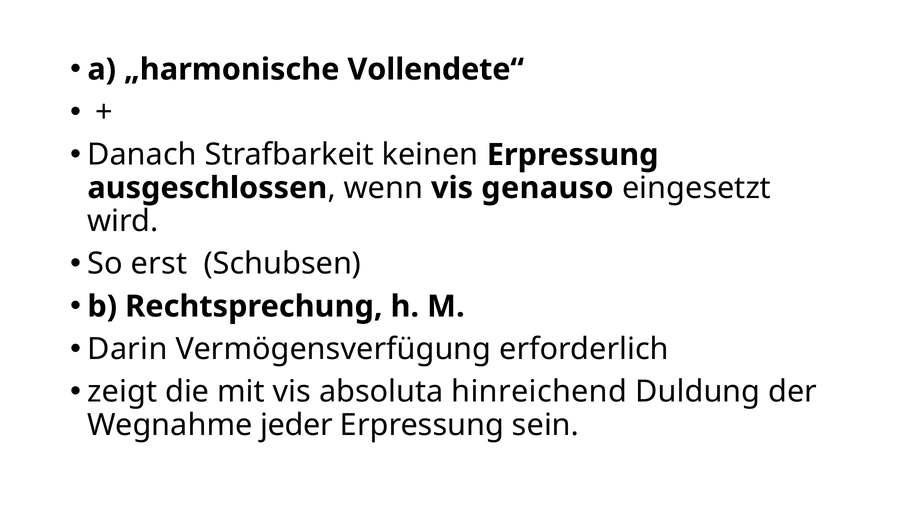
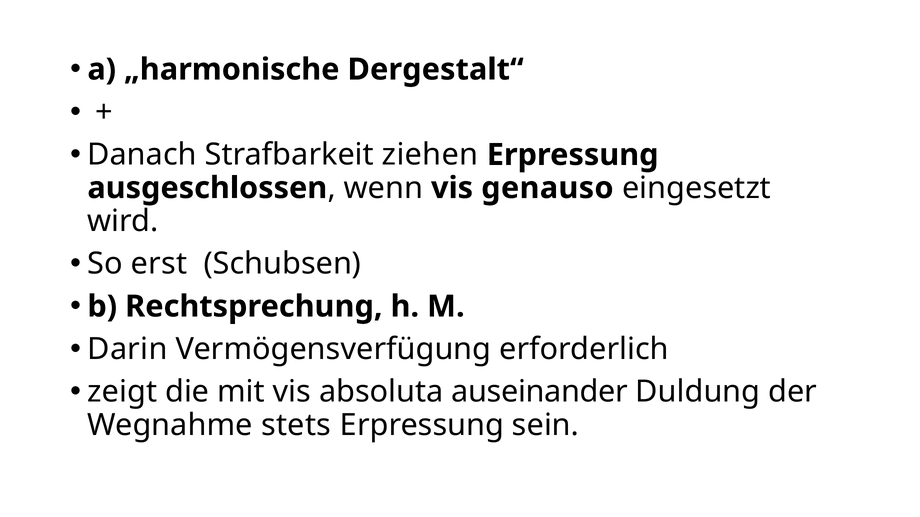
Vollendete“: Vollendete“ -> Dergestalt“
keinen: keinen -> ziehen
hinreichend: hinreichend -> auseinander
jeder: jeder -> stets
